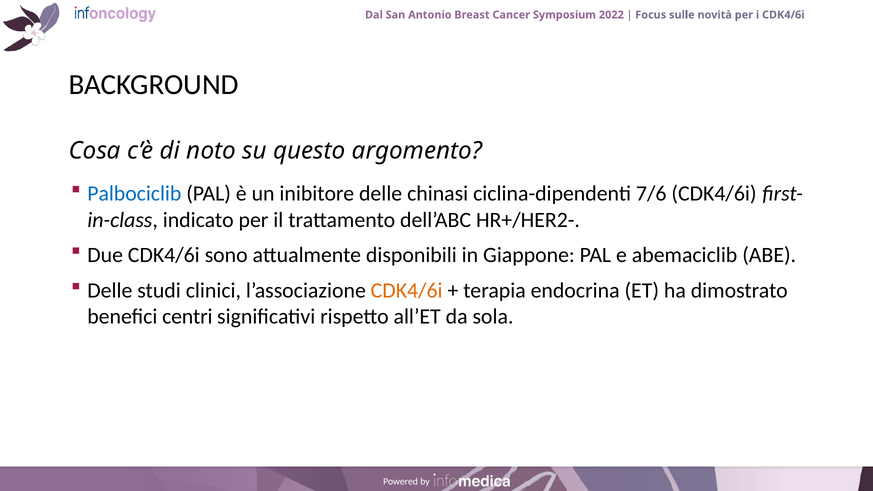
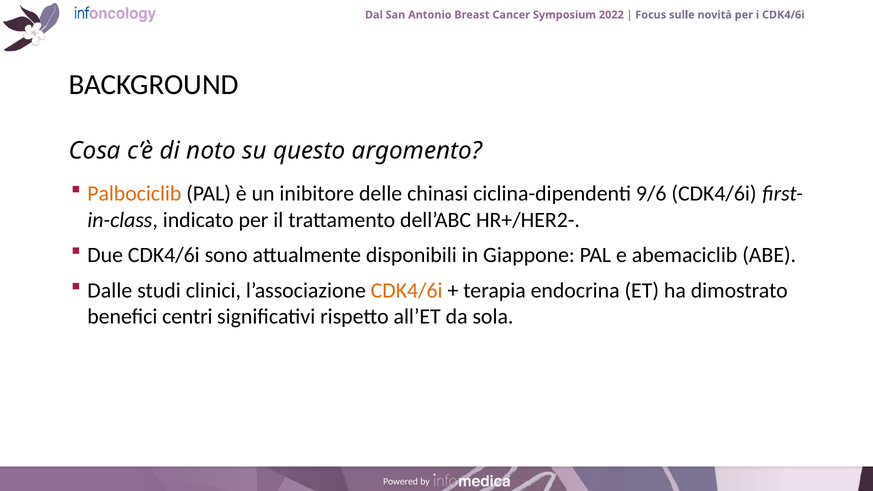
Palbociclib colour: blue -> orange
7/6: 7/6 -> 9/6
Delle at (110, 291): Delle -> Dalle
